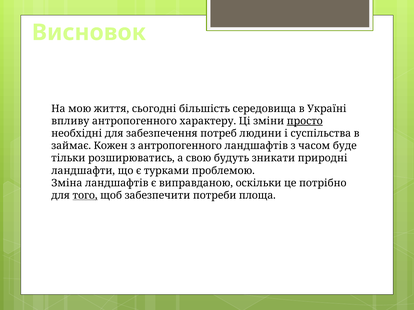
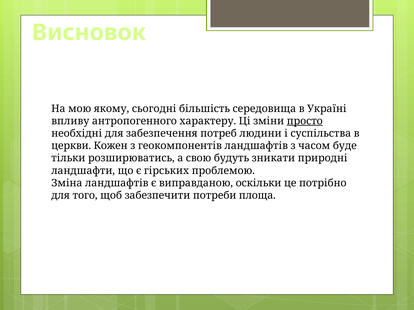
життя: життя -> якому
займає: займає -> церкви
з антропогенного: антропогенного -> геокомпонентів
турками: турками -> гірських
того underline: present -> none
